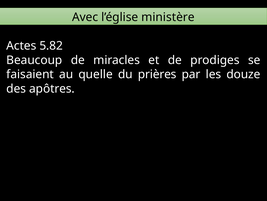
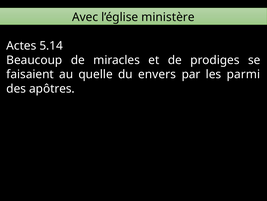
5.82: 5.82 -> 5.14
prières: prières -> envers
douze: douze -> parmi
